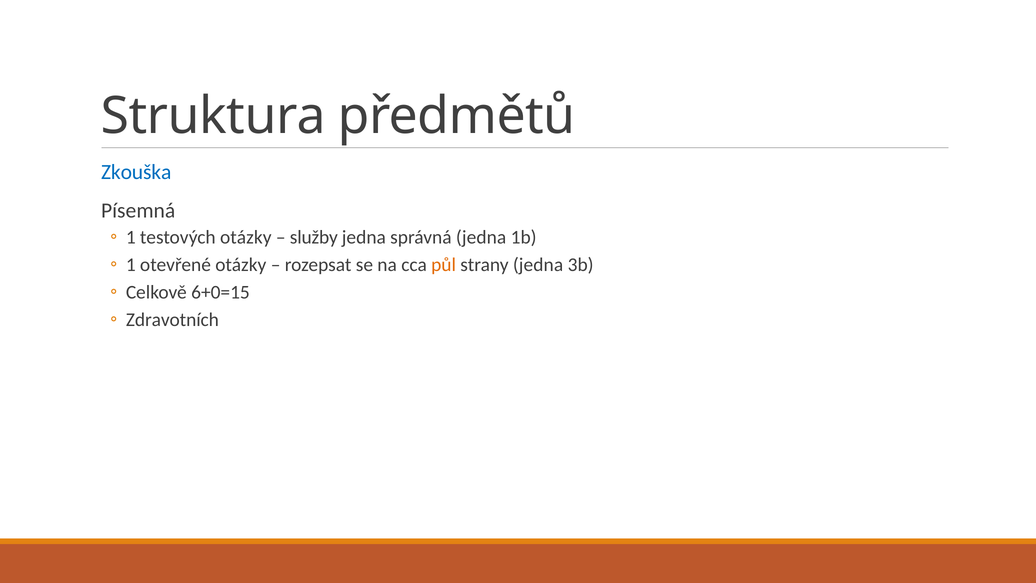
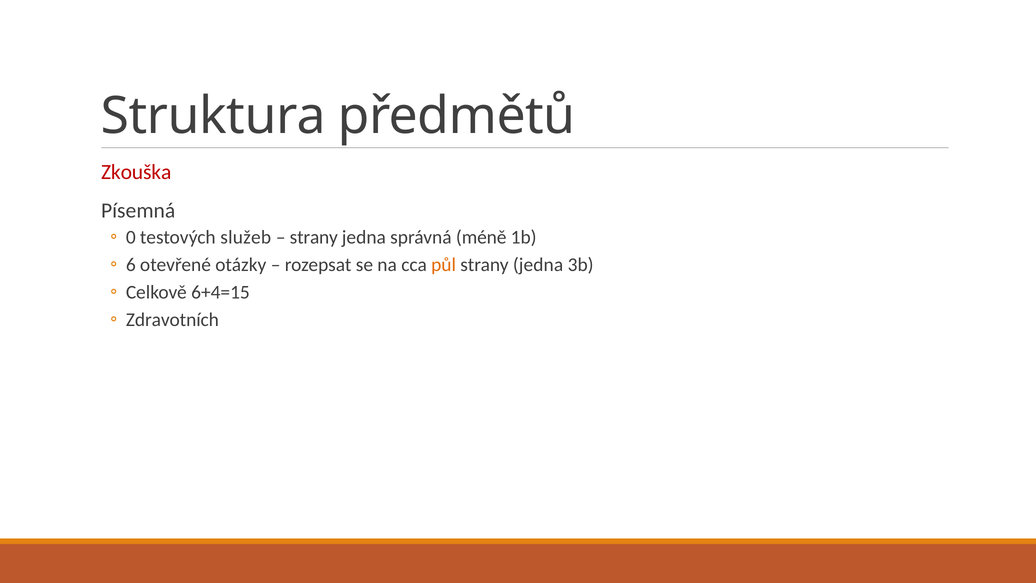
Zkouška colour: blue -> red
1 at (131, 237): 1 -> 0
testových otázky: otázky -> služeb
služby at (314, 237): služby -> strany
správná jedna: jedna -> méně
1 at (131, 265): 1 -> 6
6+0=15: 6+0=15 -> 6+4=15
